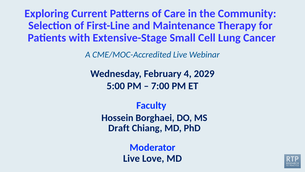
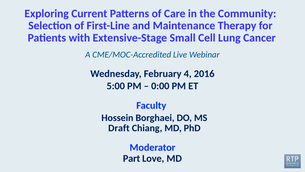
2029: 2029 -> 2016
7:00: 7:00 -> 0:00
Live at (131, 158): Live -> Part
